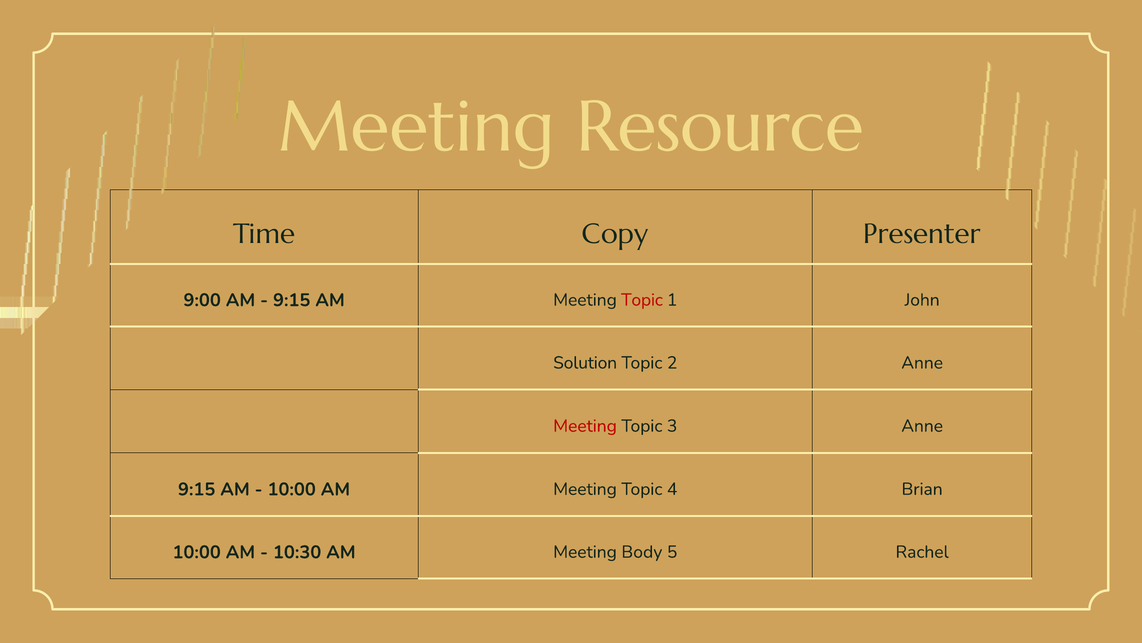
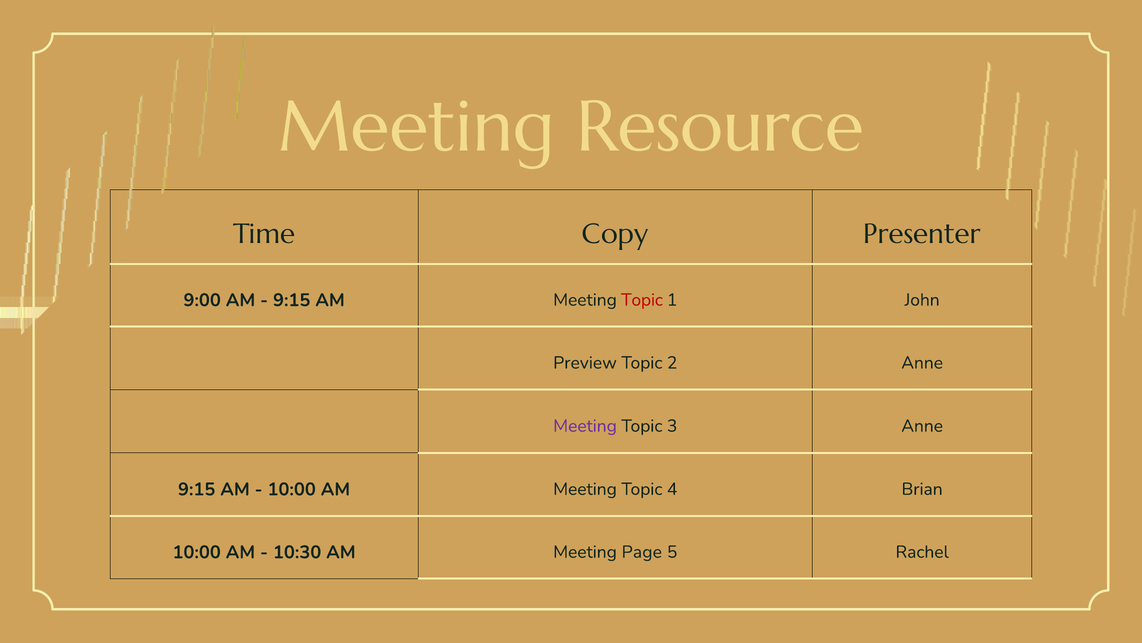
Solution: Solution -> Preview
Meeting at (585, 426) colour: red -> purple
Body: Body -> Page
